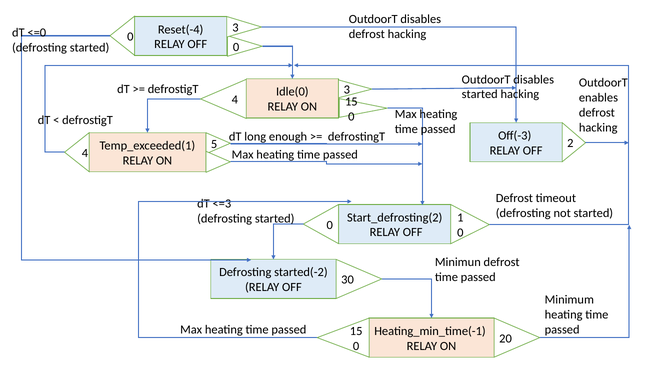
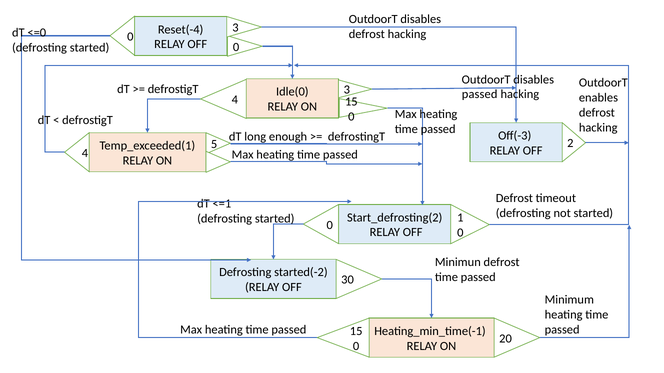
started at (480, 94): started -> passed
<=3: <=3 -> <=1
